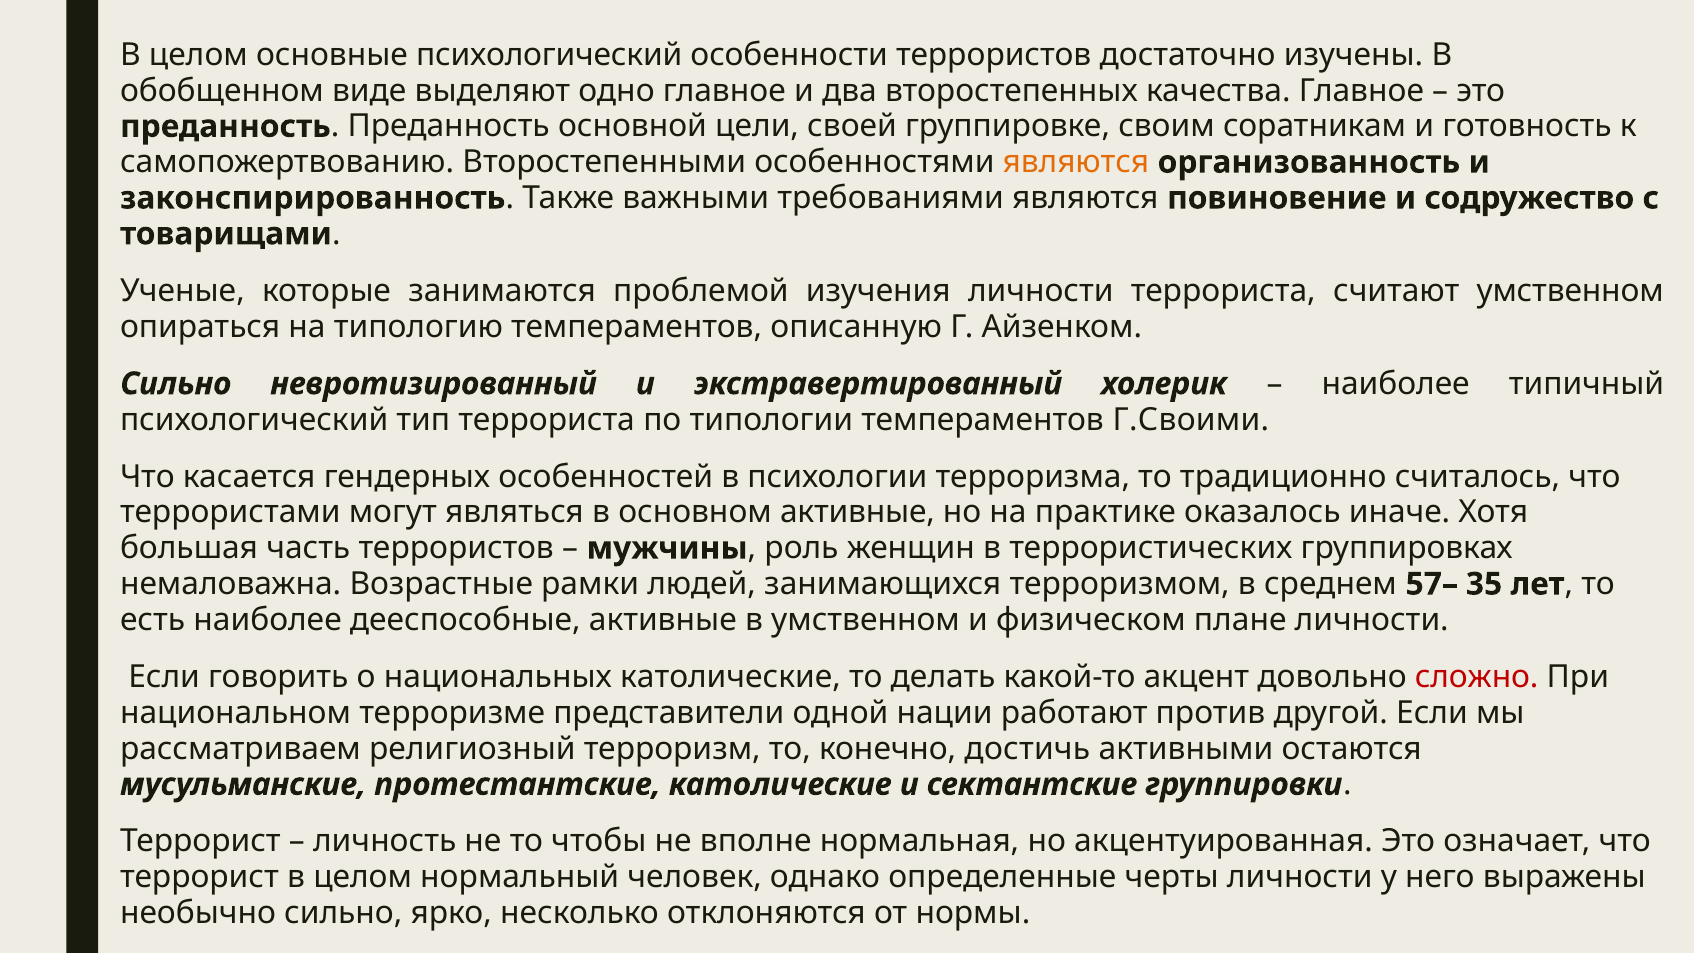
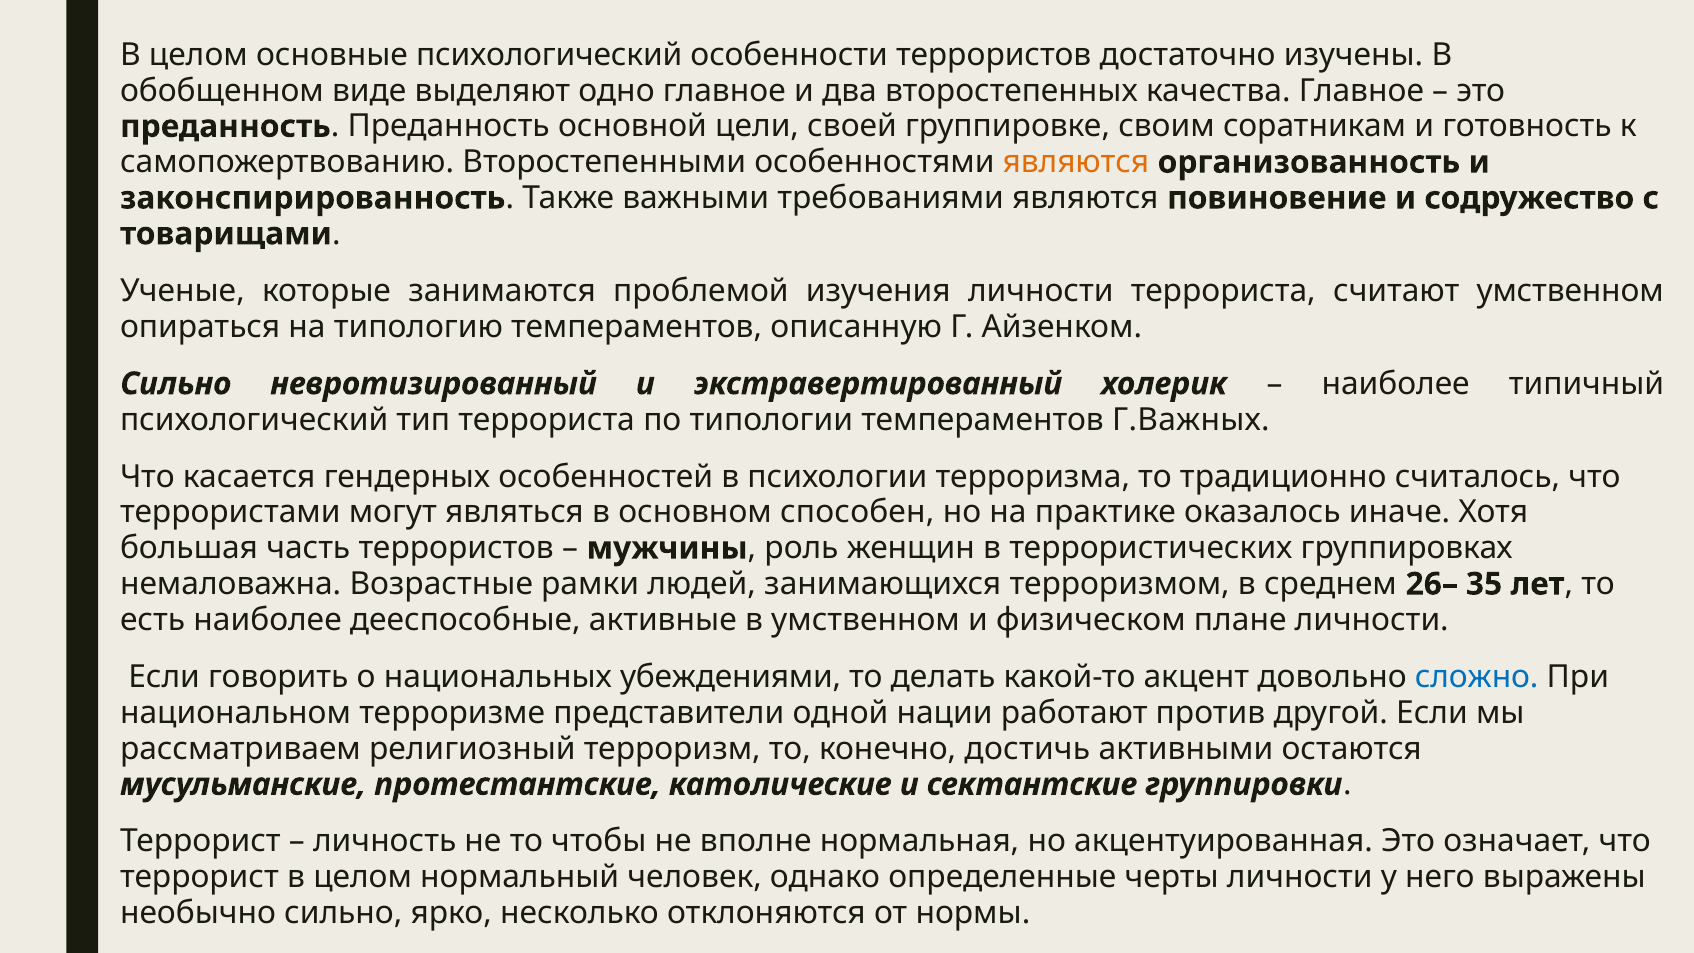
Г.Своими: Г.Своими -> Г.Важных
основном активные: активные -> способен
57–: 57– -> 26–
национальных католические: католические -> убеждениями
сложно colour: red -> blue
